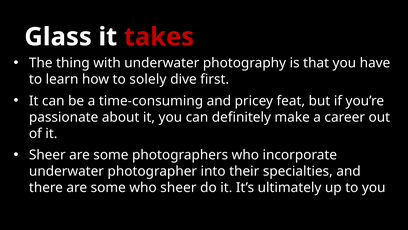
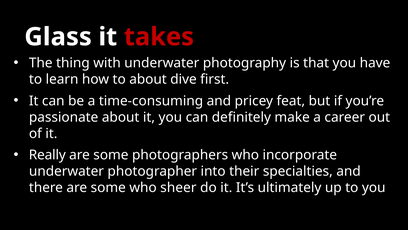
to solely: solely -> about
Sheer at (47, 155): Sheer -> Really
